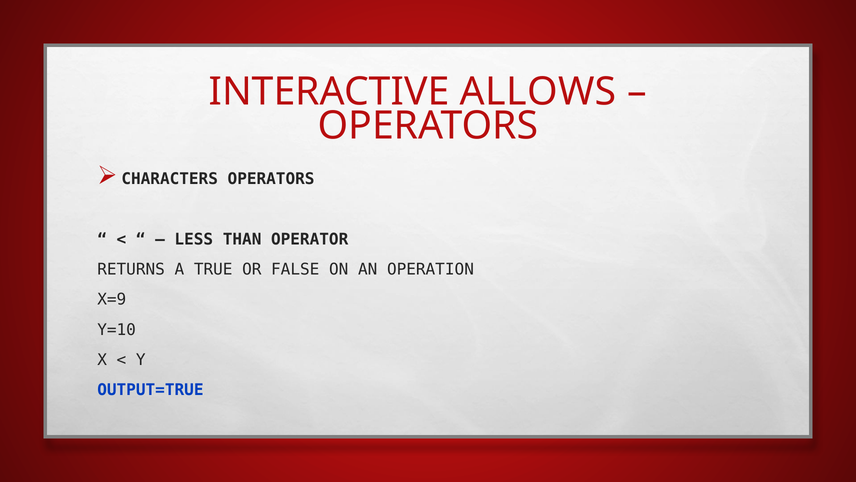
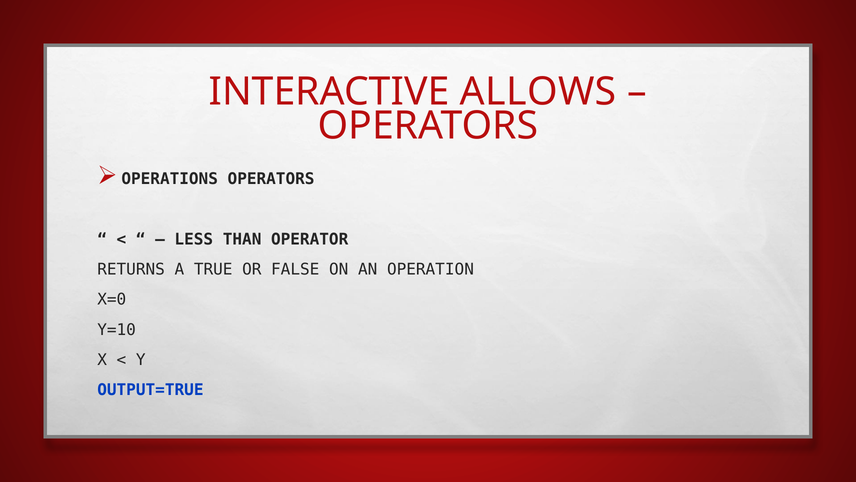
CHARACTERS: CHARACTERS -> OPERATIONS
X=9: X=9 -> X=0
